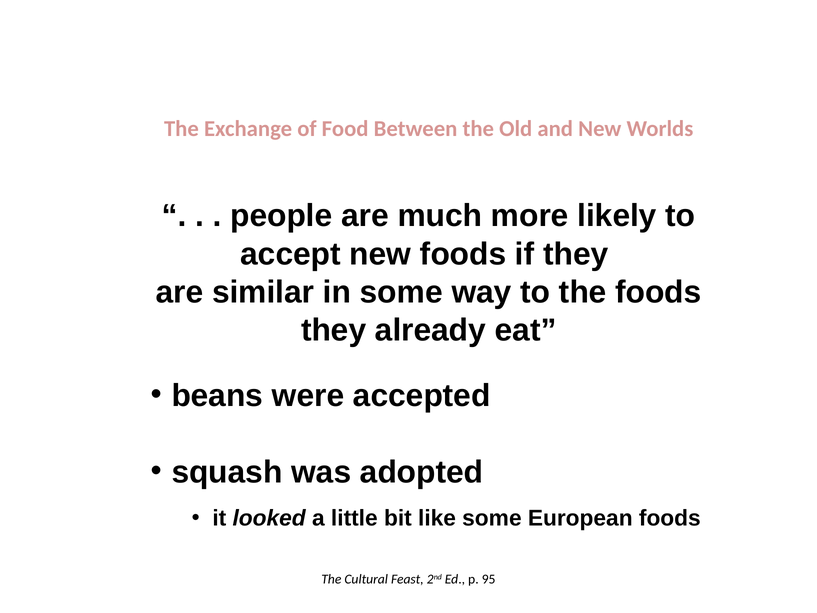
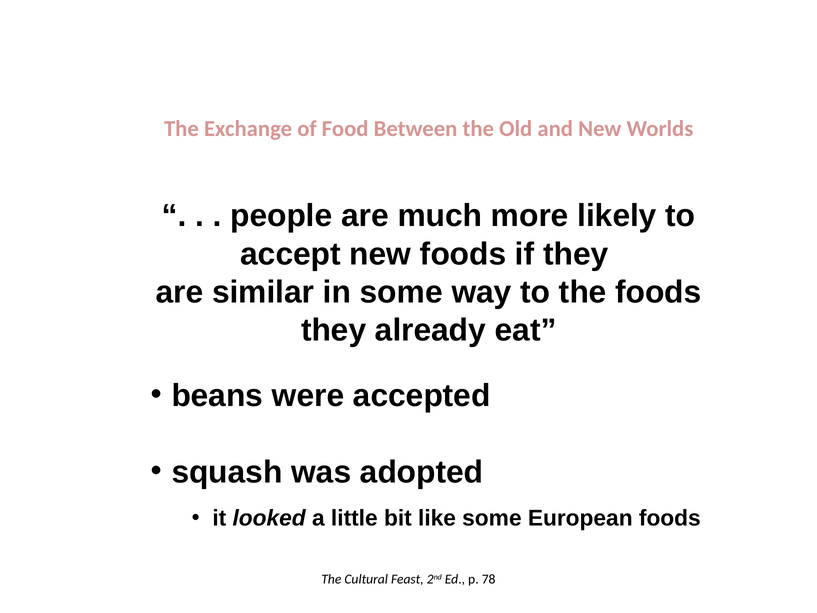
95: 95 -> 78
